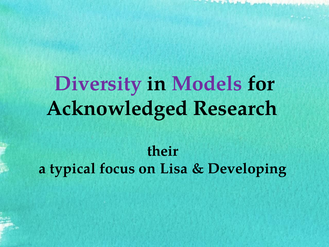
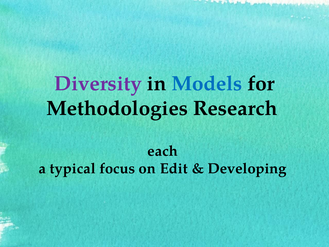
Models colour: purple -> blue
Acknowledged: Acknowledged -> Methodologies
their: their -> each
Lisa: Lisa -> Edit
